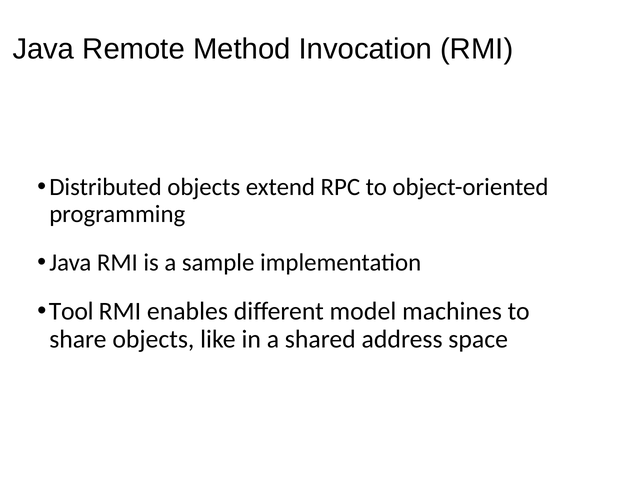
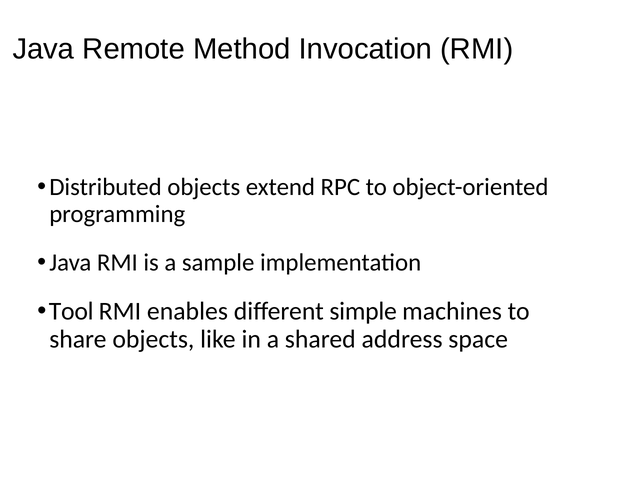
model: model -> simple
